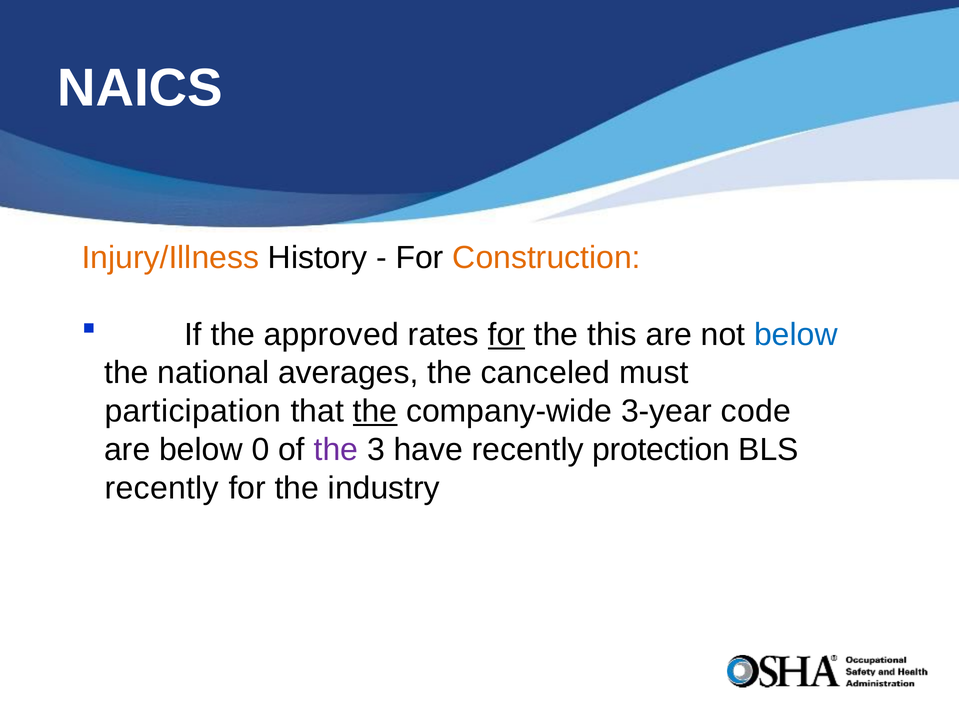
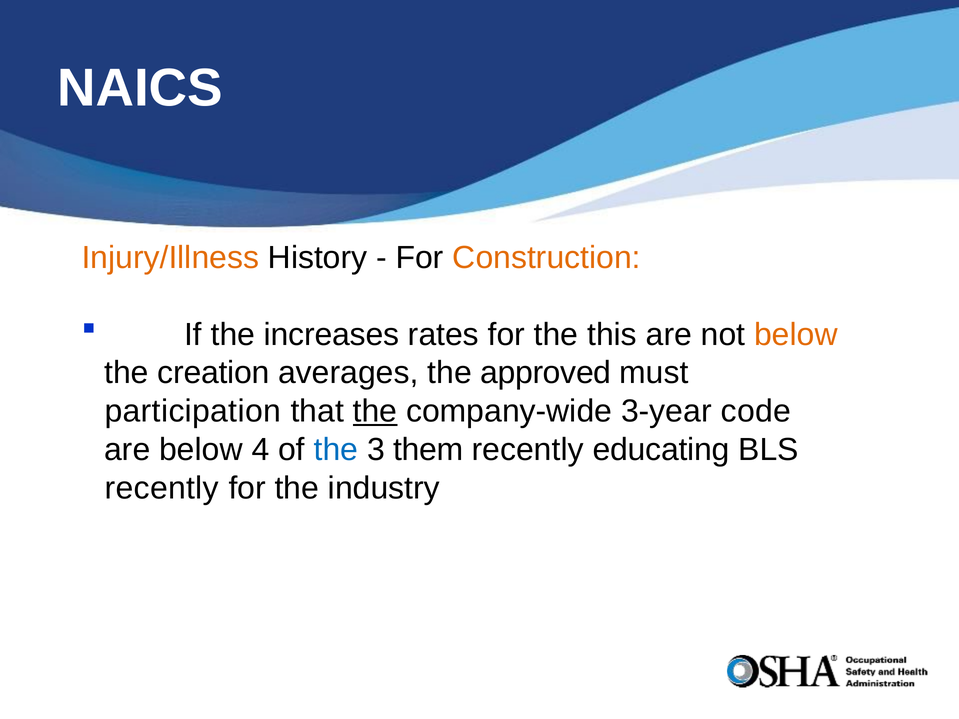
approved: approved -> increases
for at (506, 335) underline: present -> none
below at (796, 335) colour: blue -> orange
national: national -> creation
canceled: canceled -> approved
0: 0 -> 4
the at (336, 450) colour: purple -> blue
have: have -> them
protection: protection -> educating
